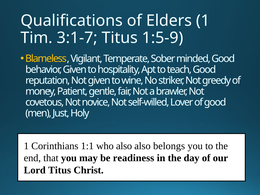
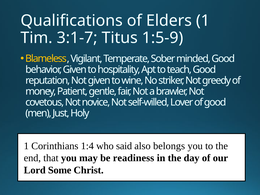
1:1: 1:1 -> 1:4
who also: also -> said
Lord Titus: Titus -> Some
